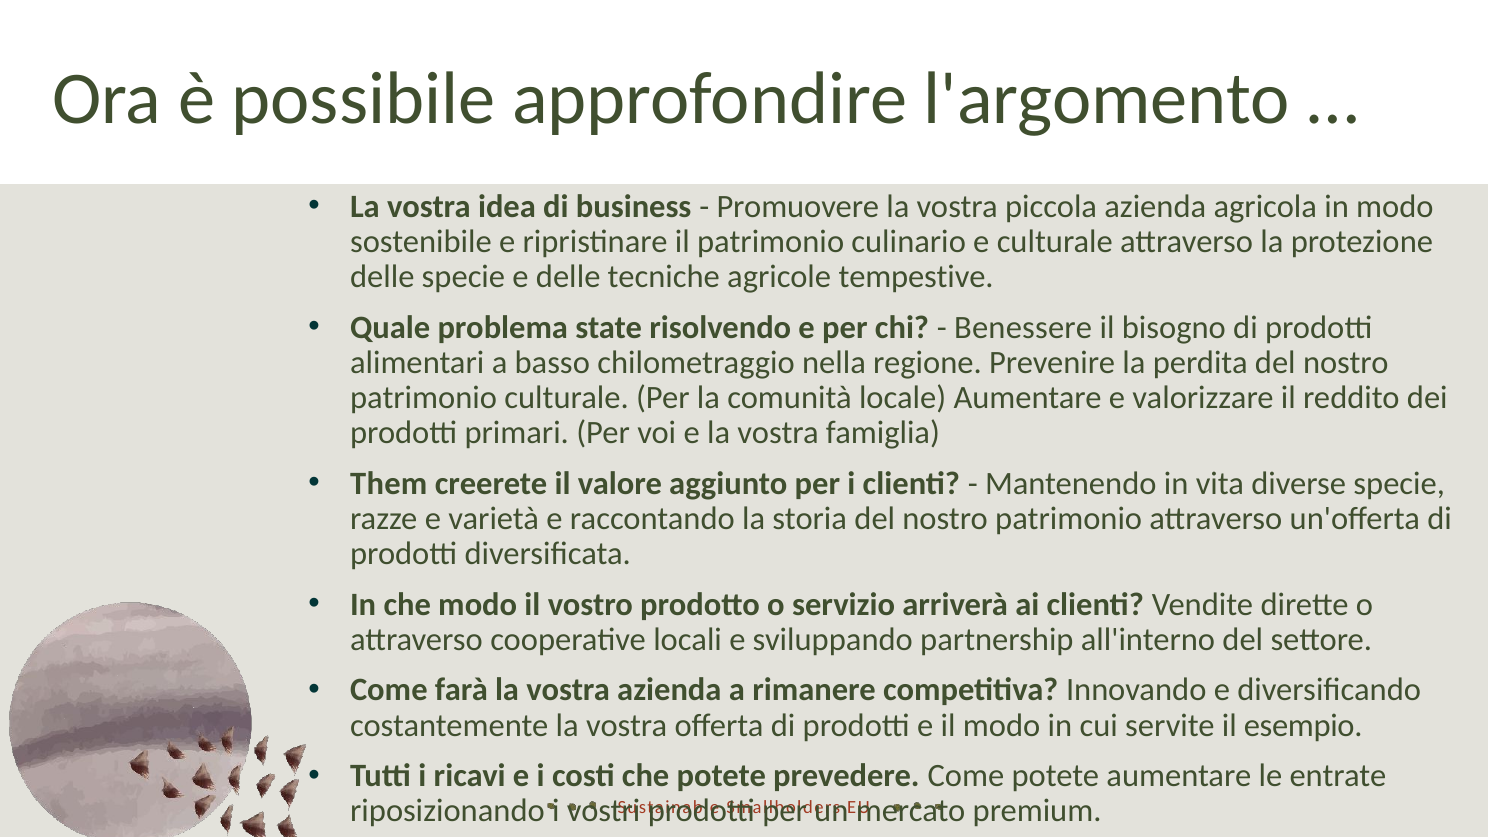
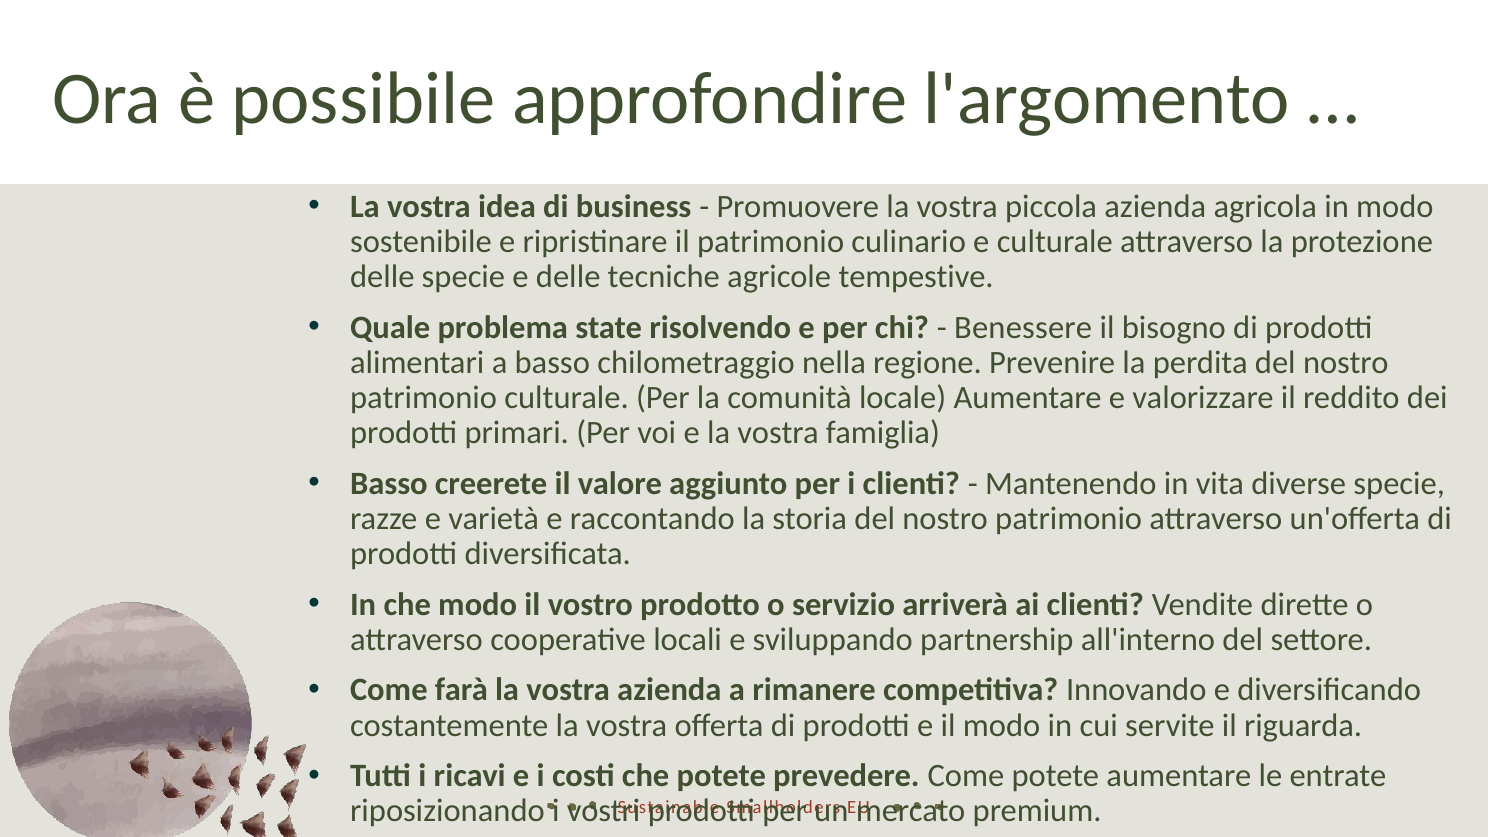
Them at (389, 483): Them -> Basso
esempio: esempio -> riguarda
